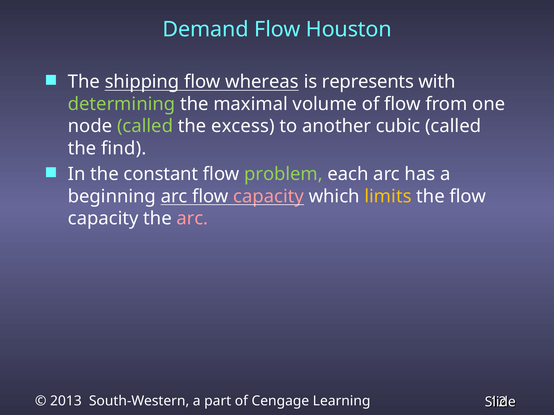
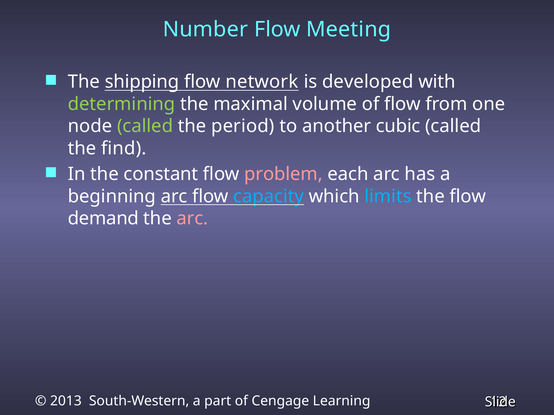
Demand: Demand -> Number
Houston: Houston -> Meeting
whereas: whereas -> network
represents: represents -> developed
excess: excess -> period
problem colour: light green -> pink
capacity at (269, 196) colour: pink -> light blue
limits colour: yellow -> light blue
capacity at (103, 219): capacity -> demand
